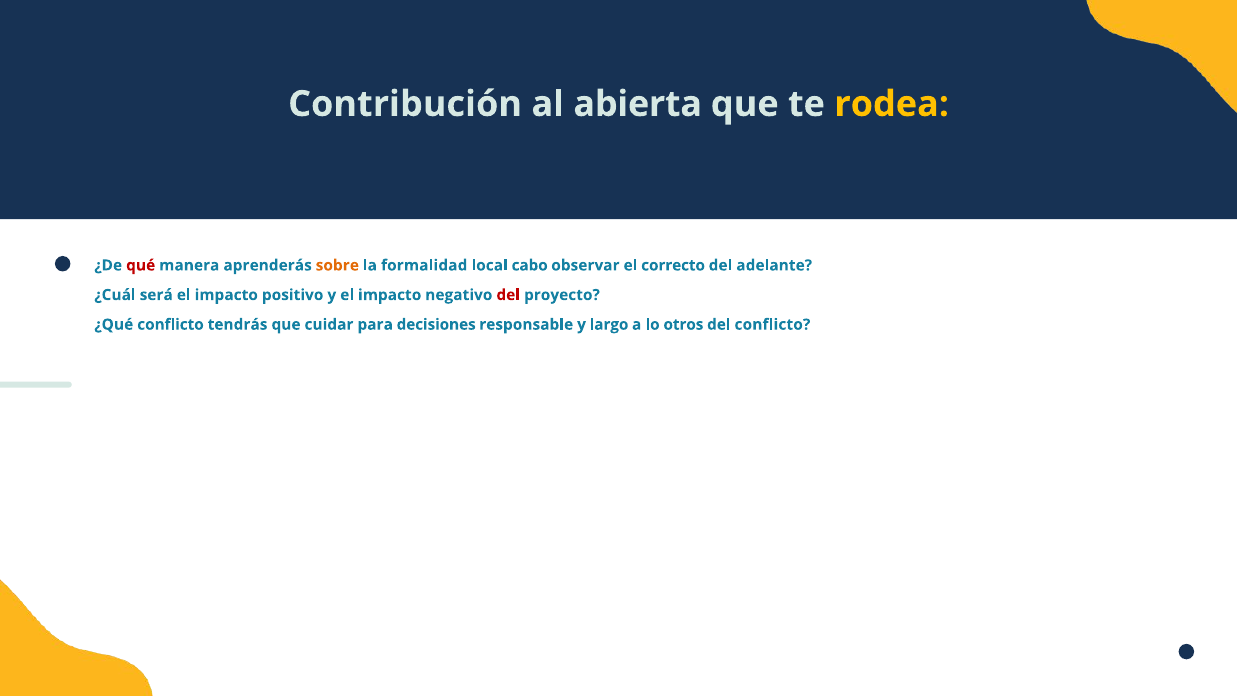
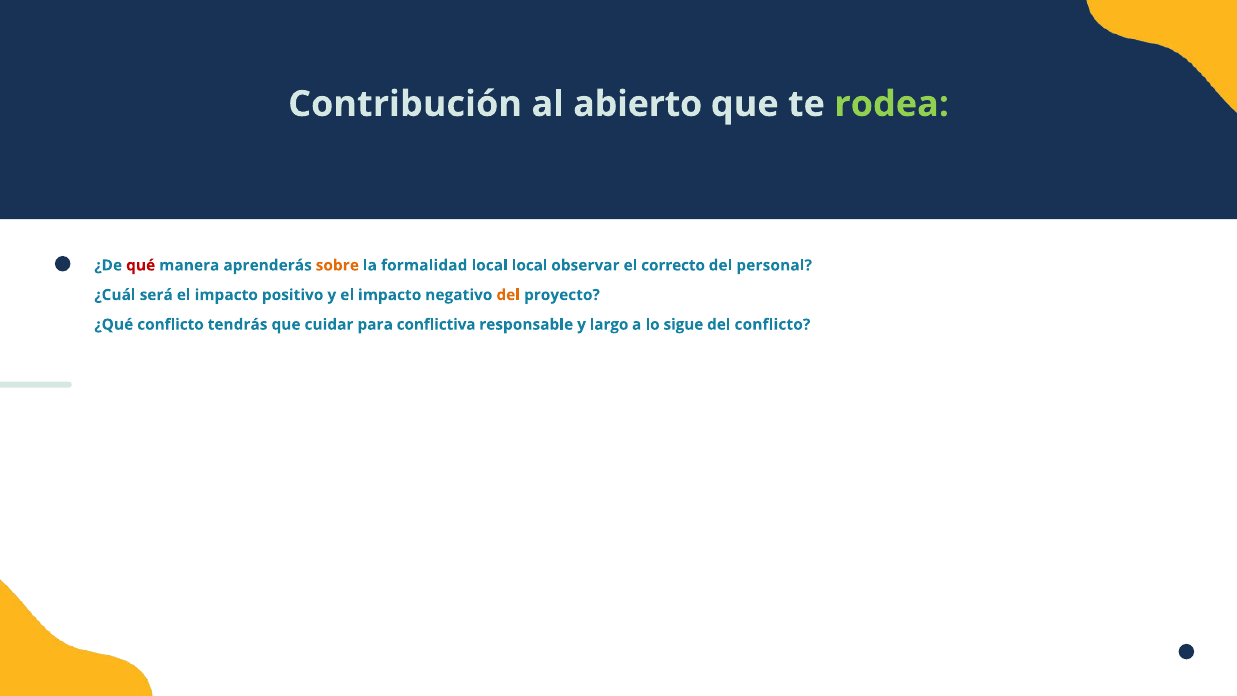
abierta: abierta -> abierto
rodea colour: yellow -> light green
local cabo: cabo -> local
adelante: adelante -> personal
del at (508, 295) colour: red -> orange
decisiones: decisiones -> conflictiva
otros: otros -> sigue
